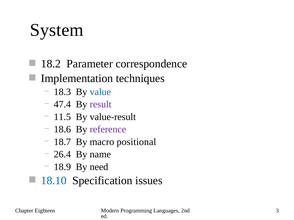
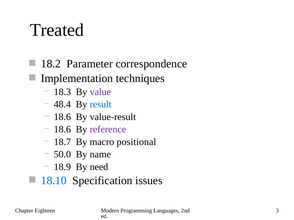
System: System -> Treated
value colour: blue -> purple
47.4: 47.4 -> 48.4
result colour: purple -> blue
11.5 at (62, 117): 11.5 -> 18.6
26.4: 26.4 -> 50.0
